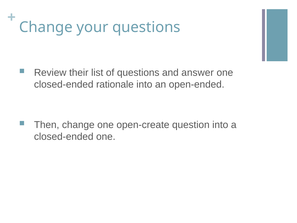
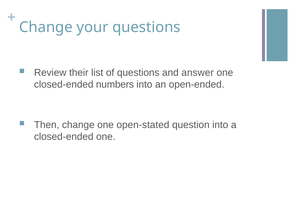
rationale: rationale -> numbers
open-create: open-create -> open-stated
